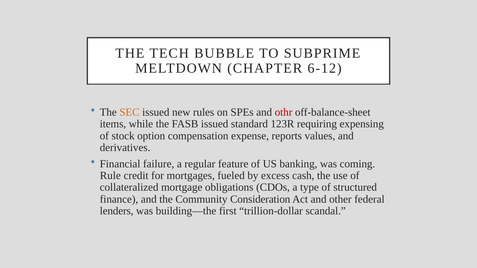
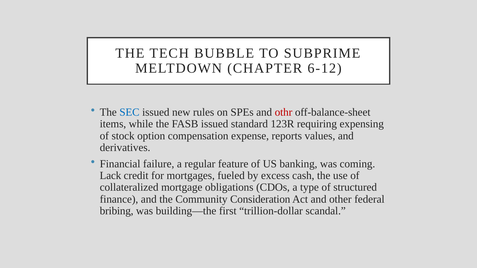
SEC colour: orange -> blue
Rule: Rule -> Lack
lenders: lenders -> bribing
